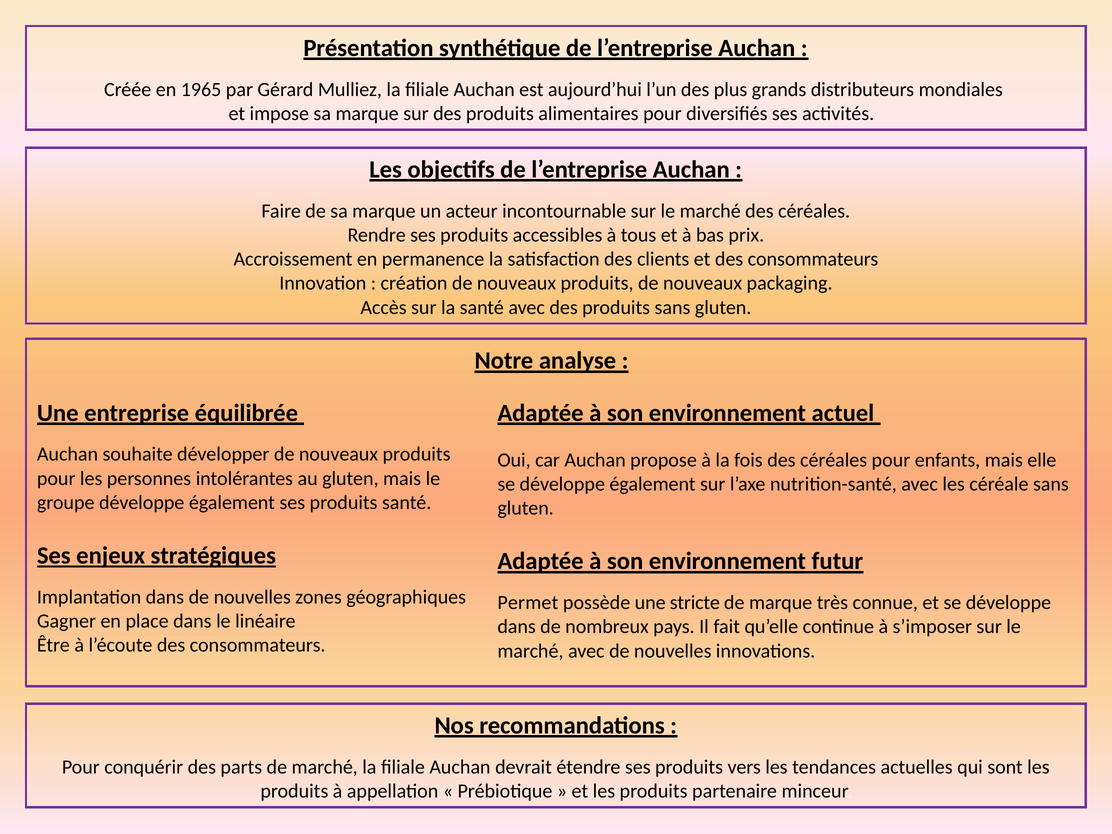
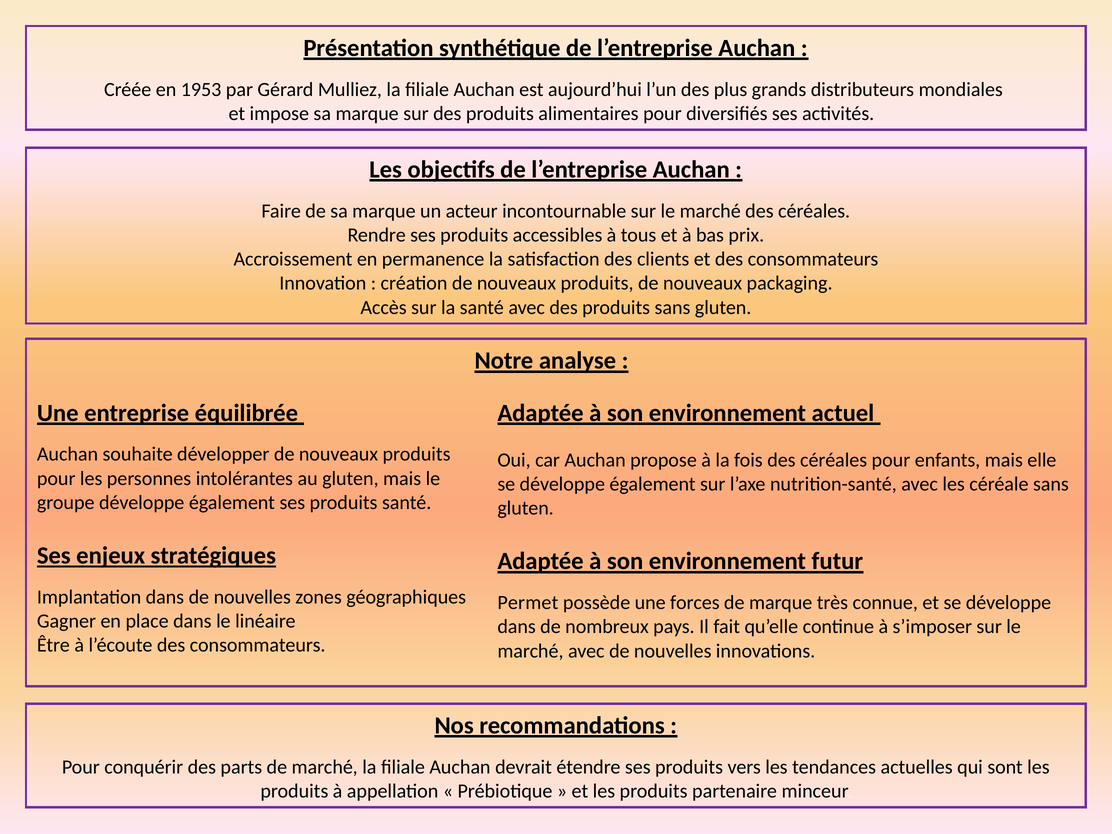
1965: 1965 -> 1953
stricte: stricte -> forces
